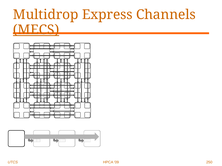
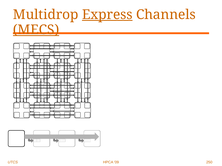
Express underline: none -> present
